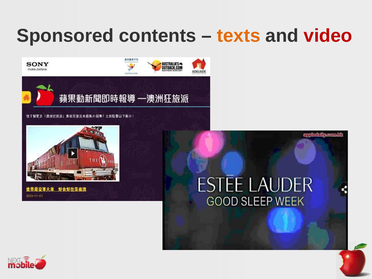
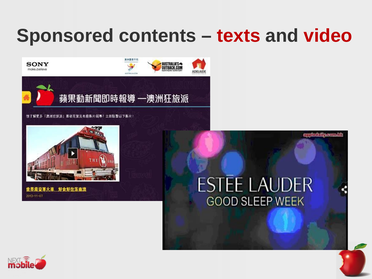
texts colour: orange -> red
